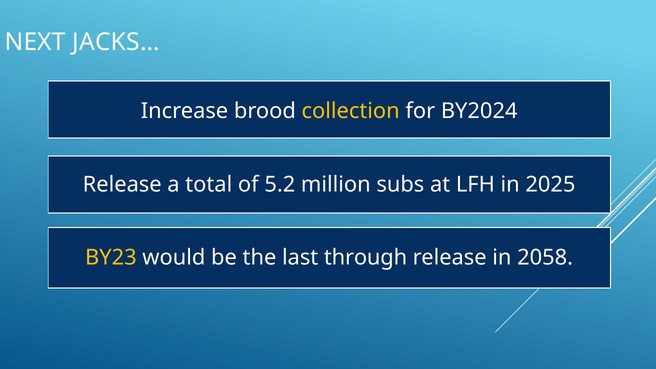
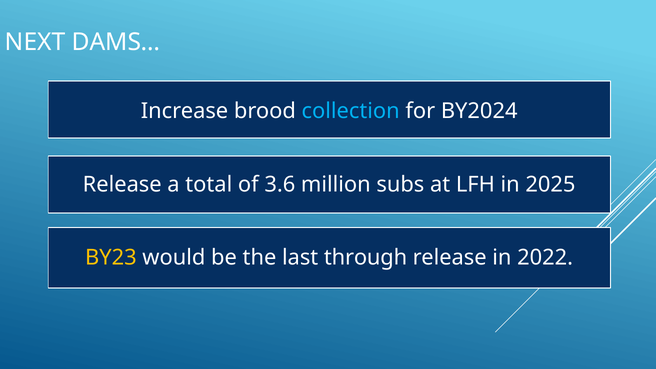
JACKS…: JACKS… -> DAMS…
collection colour: yellow -> light blue
5.2: 5.2 -> 3.6
2058: 2058 -> 2022
